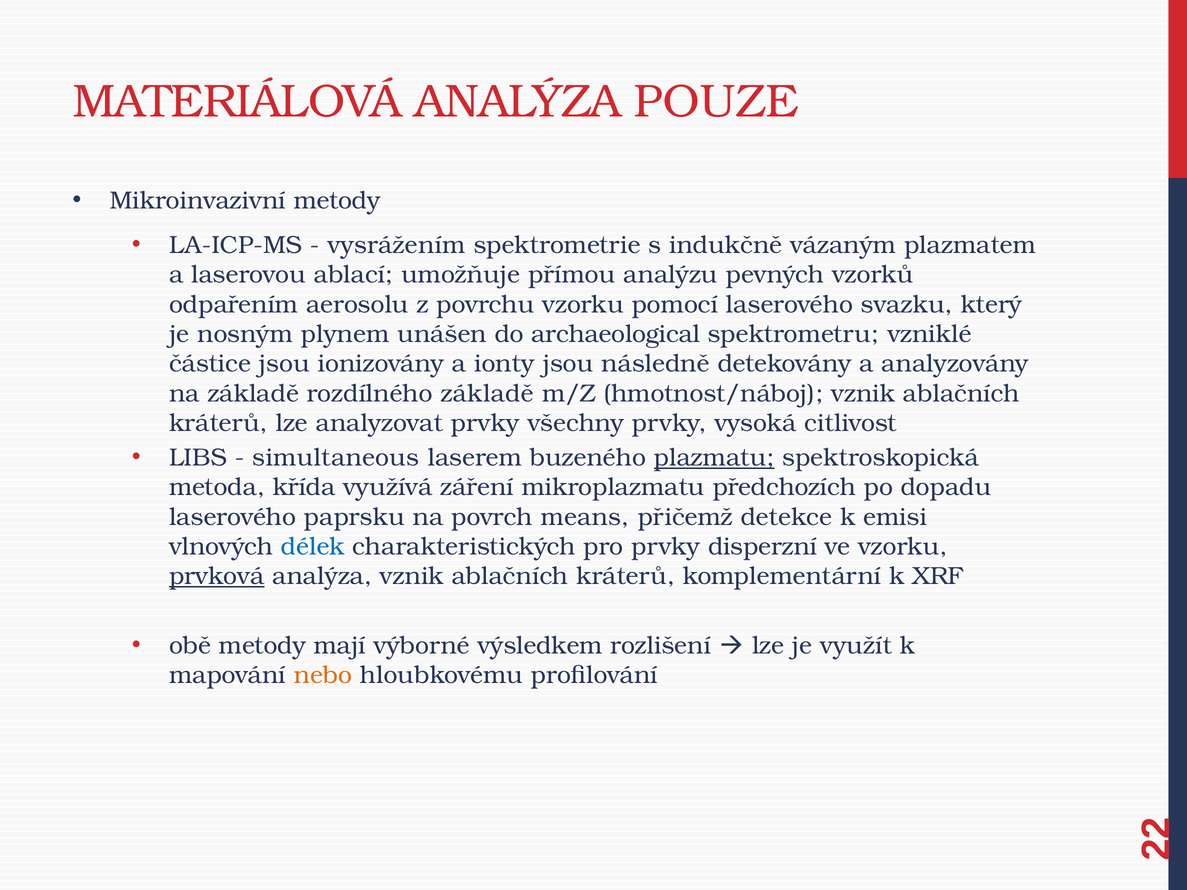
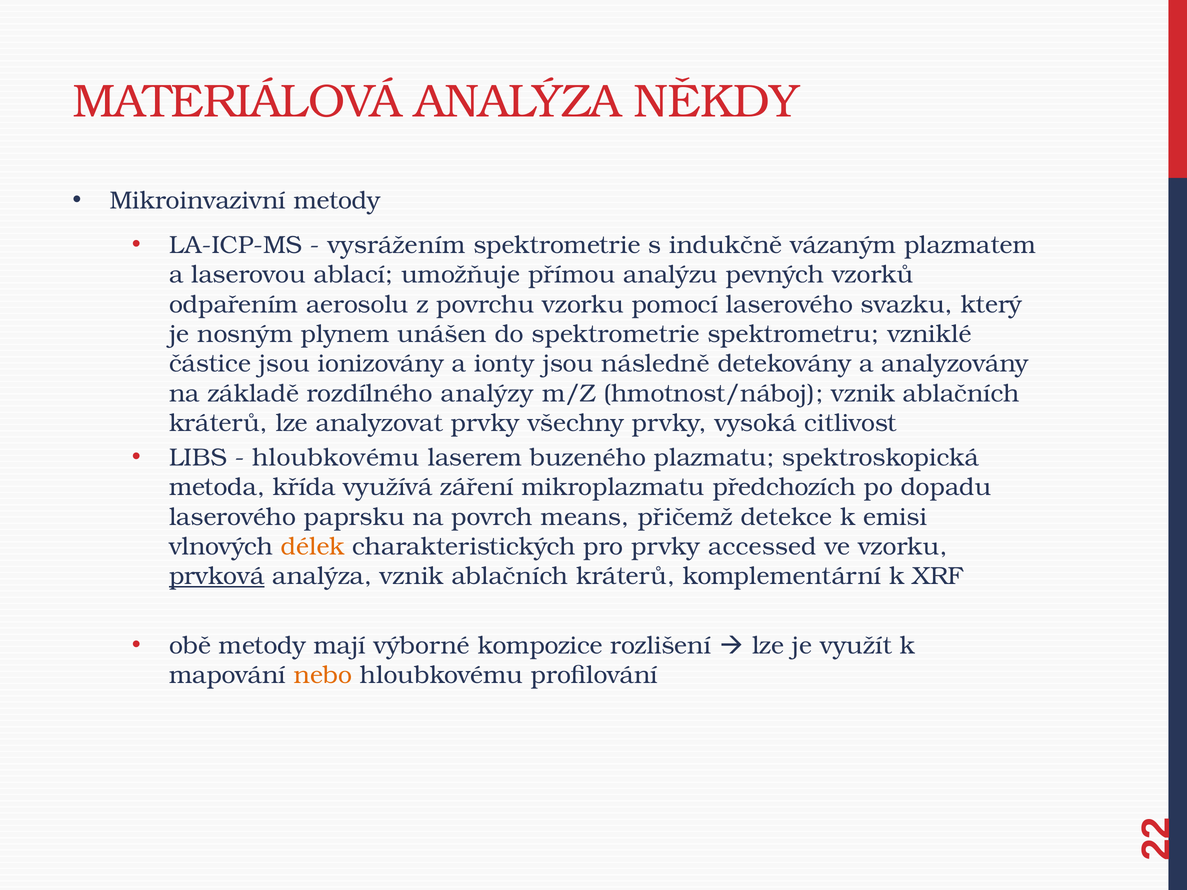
POUZE: POUZE -> NĚKDY
do archaeological: archaeological -> spektrometrie
rozdílného základě: základě -> analýzy
simultaneous at (336, 458): simultaneous -> hloubkovému
plazmatu underline: present -> none
délek colour: blue -> orange
disperzní: disperzní -> accessed
výsledkem: výsledkem -> kompozice
